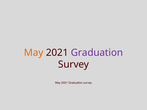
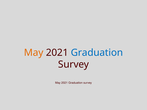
Graduation at (97, 53) colour: purple -> blue
